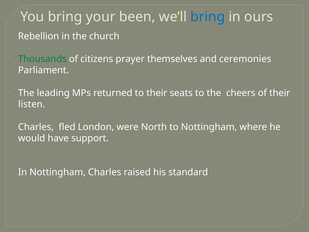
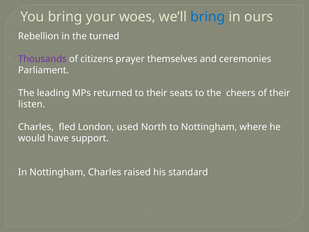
been: been -> woes
church: church -> turned
Thousands colour: green -> purple
were: were -> used
